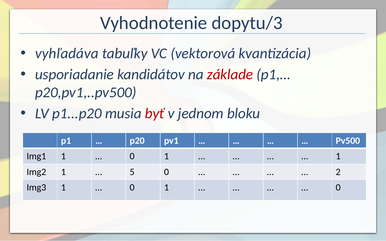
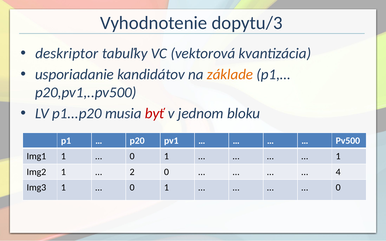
vyhľadáva: vyhľadáva -> deskriptor
základe colour: red -> orange
5: 5 -> 2
2: 2 -> 4
